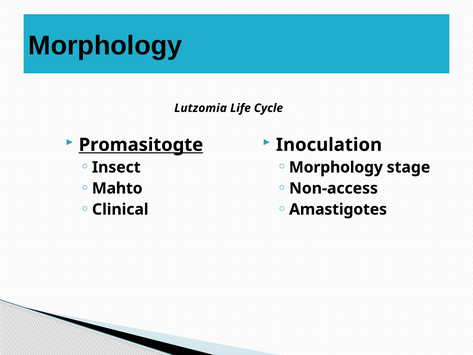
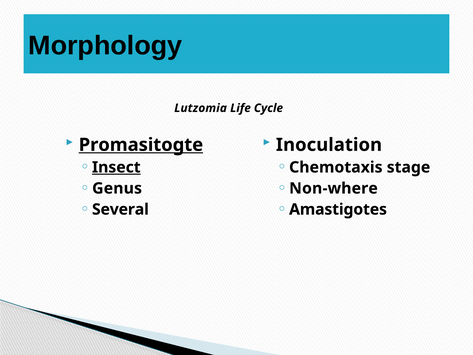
Insect underline: none -> present
Morphology at (336, 167): Morphology -> Chemotaxis
Mahto: Mahto -> Genus
Non-access: Non-access -> Non-where
Clinical: Clinical -> Several
